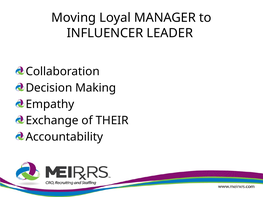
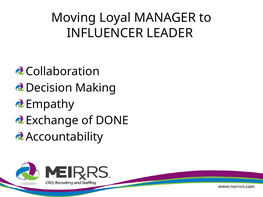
THEIR: THEIR -> DONE
